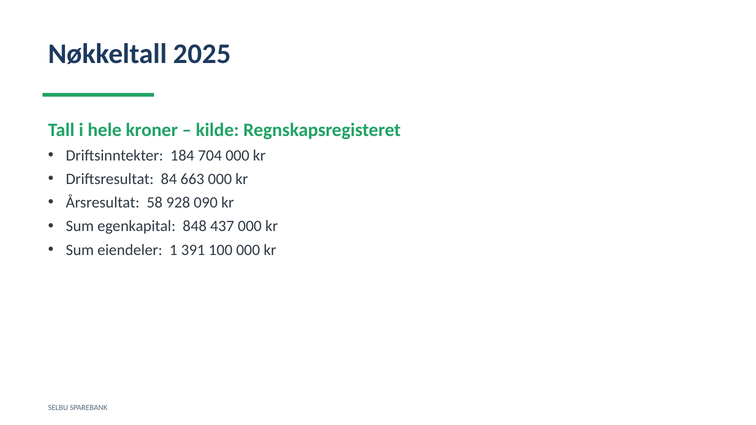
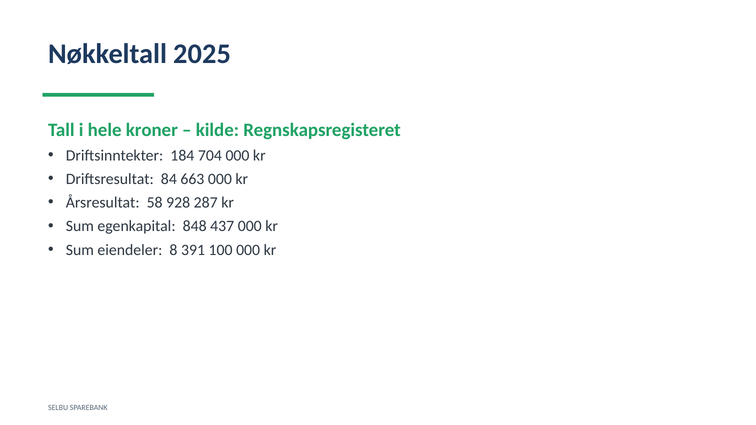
090: 090 -> 287
1: 1 -> 8
